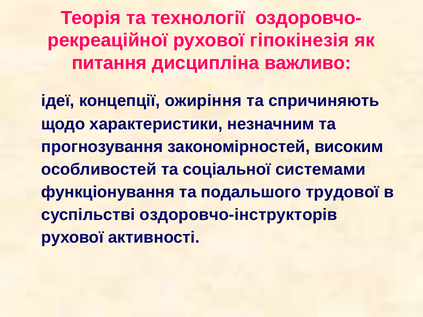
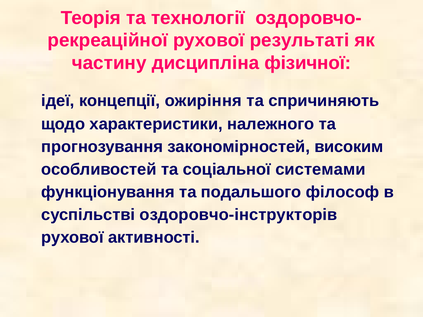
гіпокінезія: гіпокінезія -> результаті
питання: питання -> частину
важливо: важливо -> фізичної
незначним: незначним -> належного
трудової: трудової -> філософ
